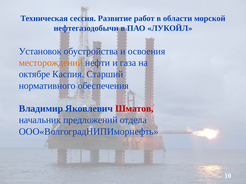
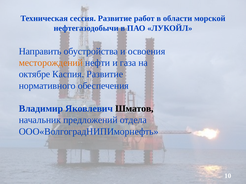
Установок: Установок -> Направить
Каспия Старший: Старший -> Развитие
Шматов colour: red -> black
